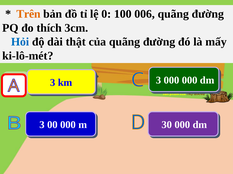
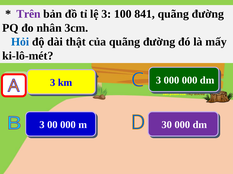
Trên colour: orange -> purple
lệ 0: 0 -> 3
006: 006 -> 841
thích: thích -> nhân
